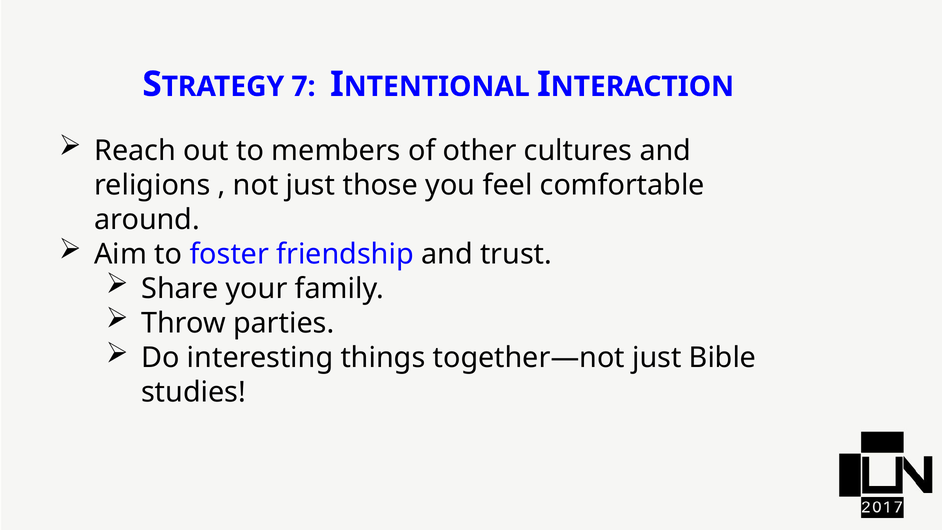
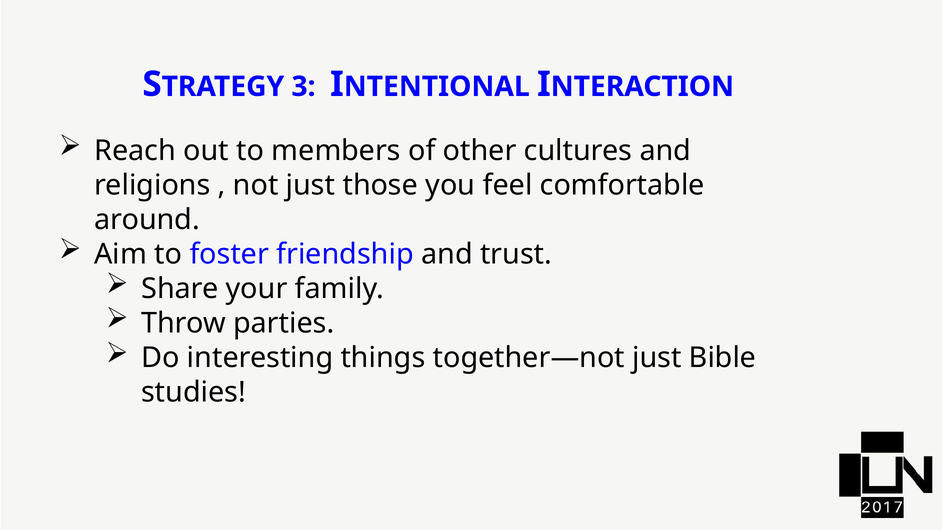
7: 7 -> 3
